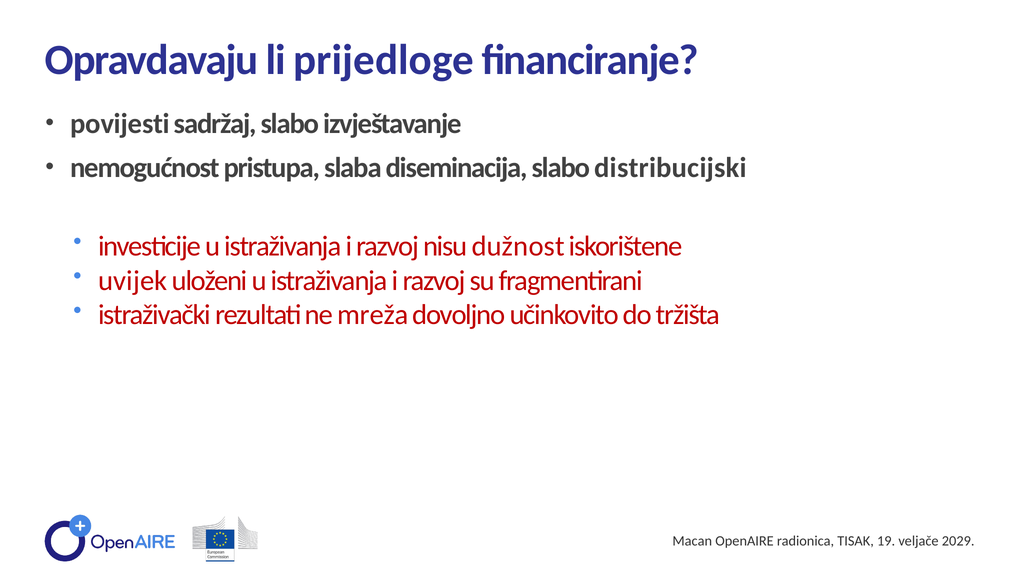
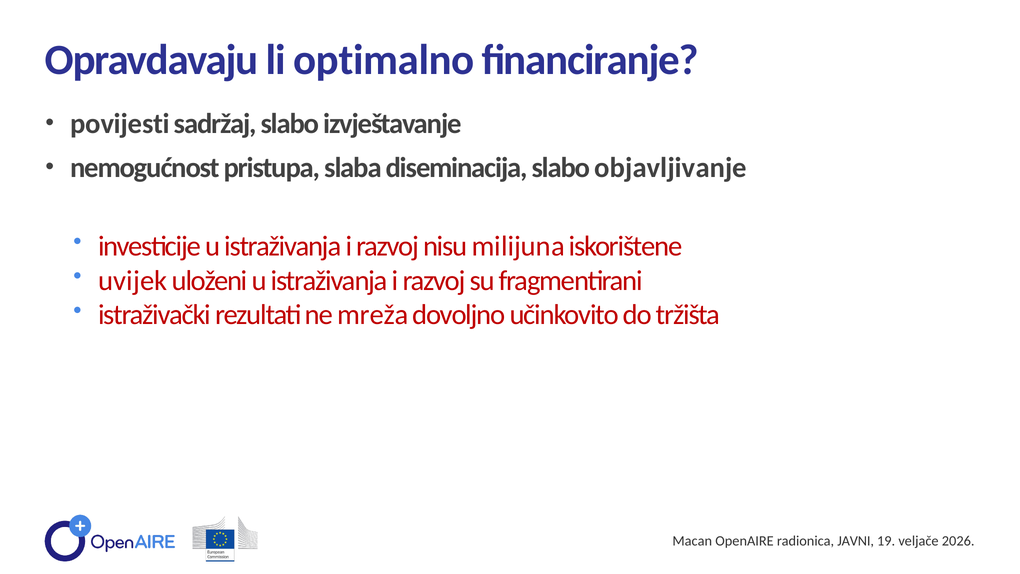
prijedloge: prijedloge -> optimalno
distribucijski: distribucijski -> objavljivanje
dužnost: dužnost -> milijuna
TISAK: TISAK -> JAVNI
2029: 2029 -> 2026
